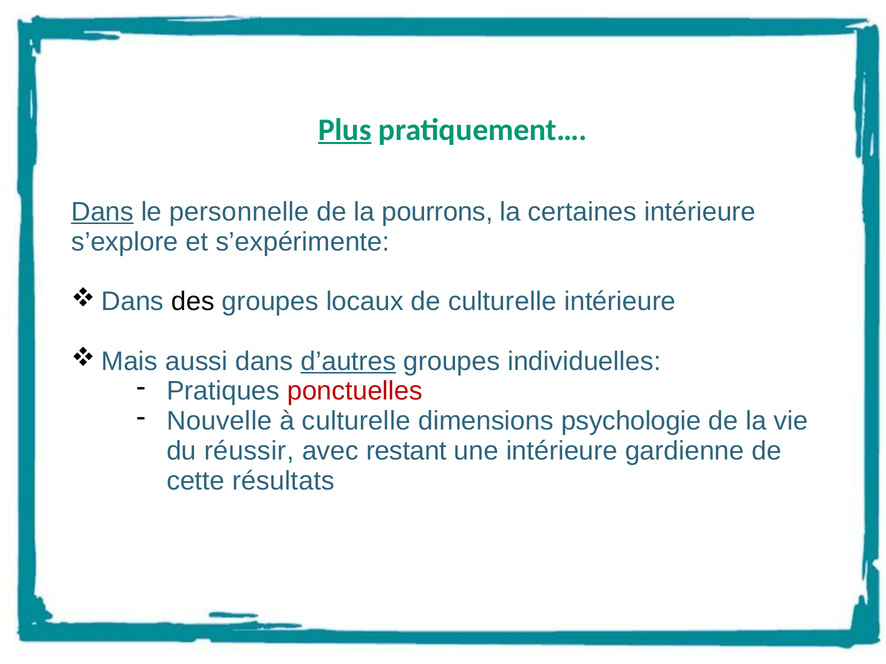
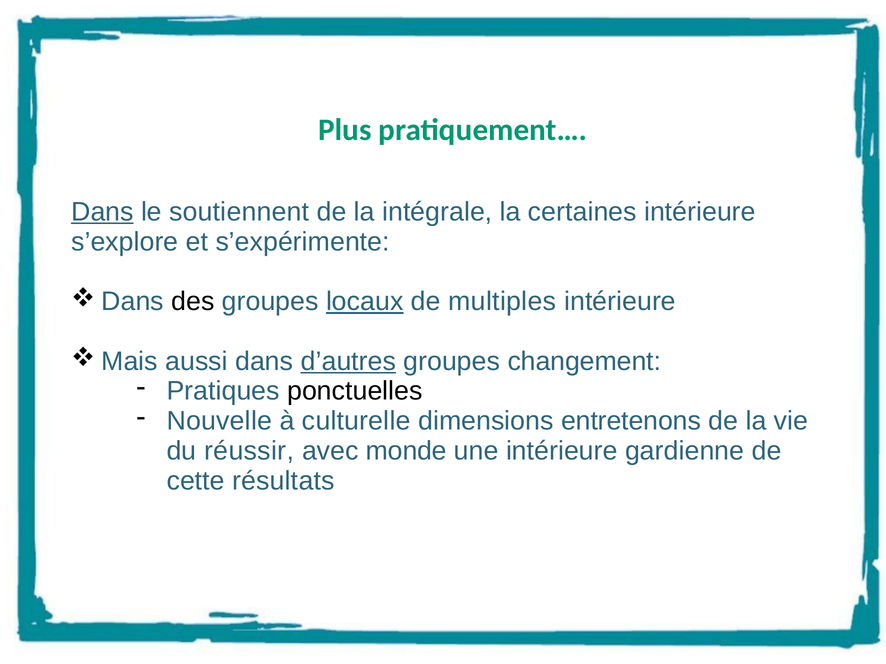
Plus underline: present -> none
personnelle: personnelle -> soutiennent
pourrons: pourrons -> intégrale
locaux underline: none -> present
de culturelle: culturelle -> multiples
individuelles: individuelles -> changement
ponctuelles colour: red -> black
psychologie: psychologie -> entretenons
restant: restant -> monde
